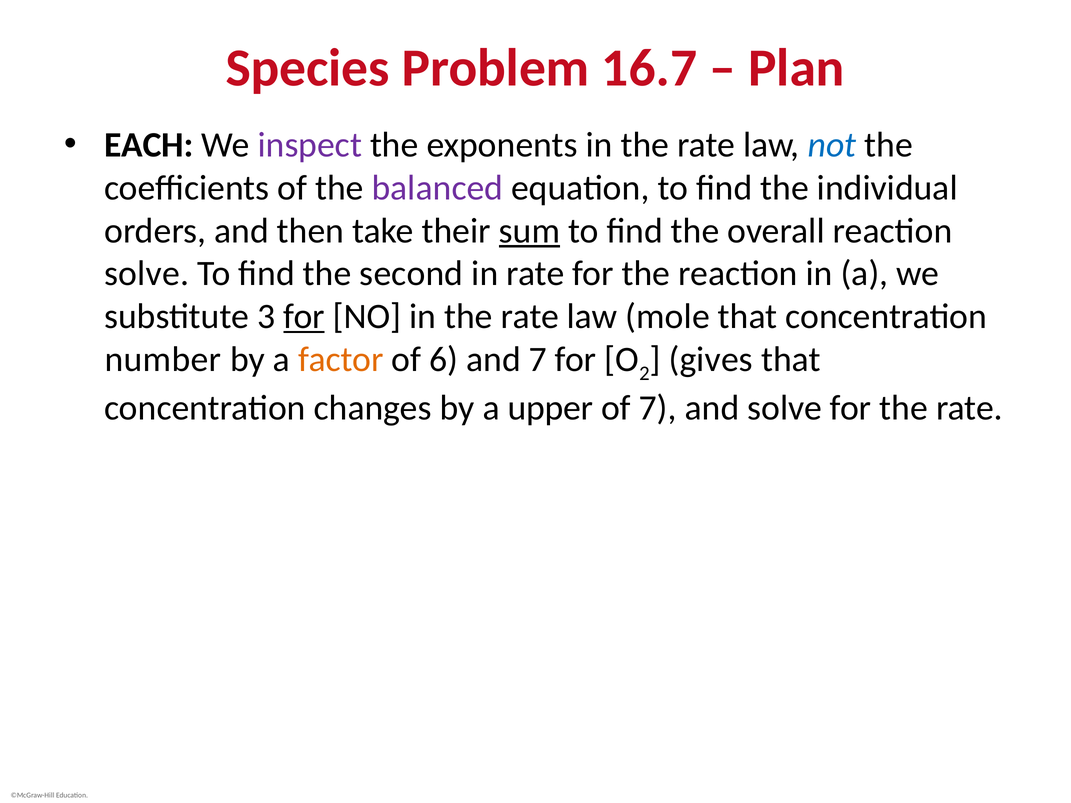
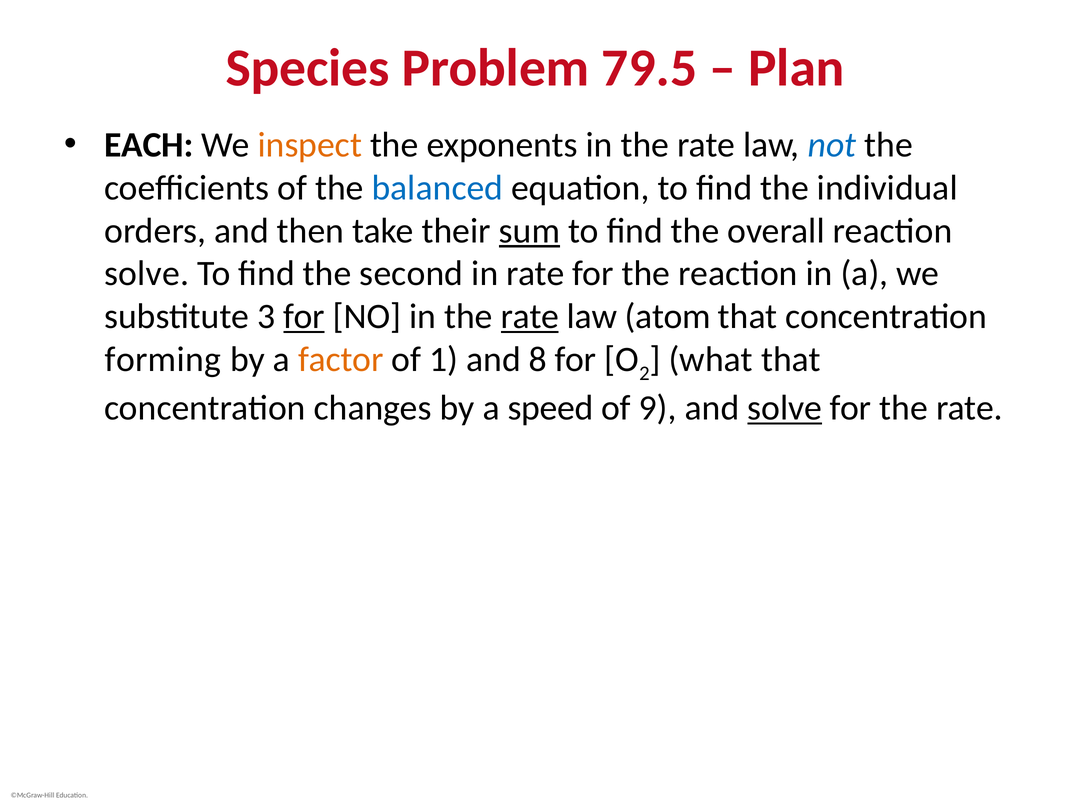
16.7: 16.7 -> 79.5
inspect colour: purple -> orange
balanced colour: purple -> blue
rate at (530, 317) underline: none -> present
mole: mole -> atom
number: number -> forming
6: 6 -> 1
and 7: 7 -> 8
gives: gives -> what
upper: upper -> speed
of 7: 7 -> 9
solve at (785, 408) underline: none -> present
